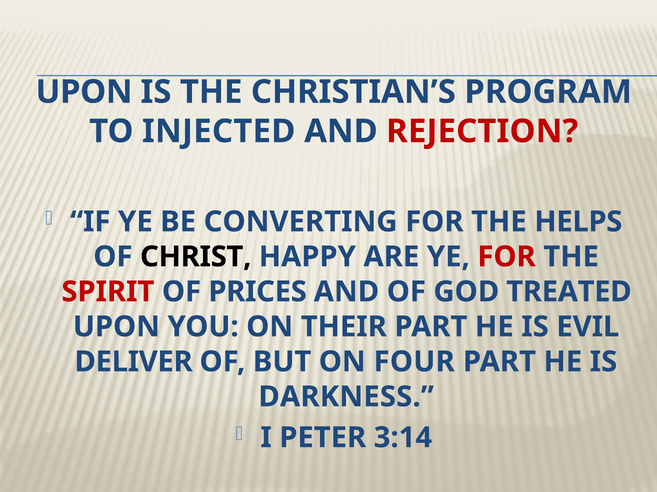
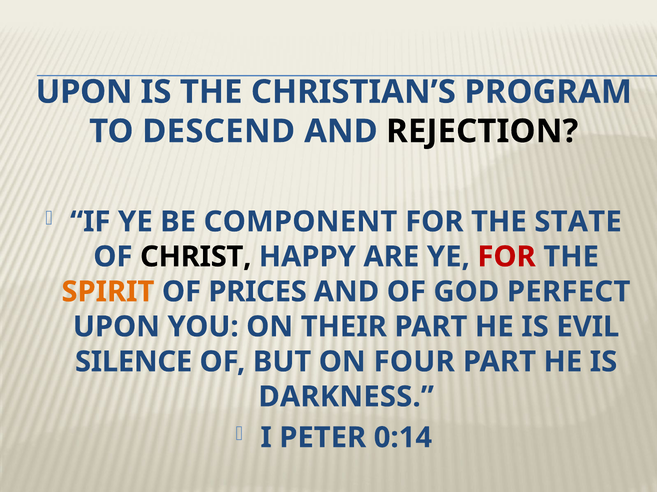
INJECTED: INJECTED -> DESCEND
REJECTION colour: red -> black
CONVERTING: CONVERTING -> COMPONENT
HELPS: HELPS -> STATE
SPIRIT colour: red -> orange
TREATED: TREATED -> PERFECT
DELIVER: DELIVER -> SILENCE
3:14: 3:14 -> 0:14
